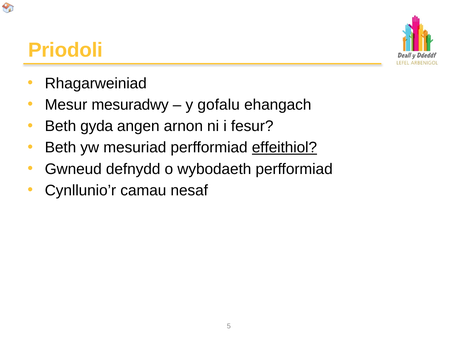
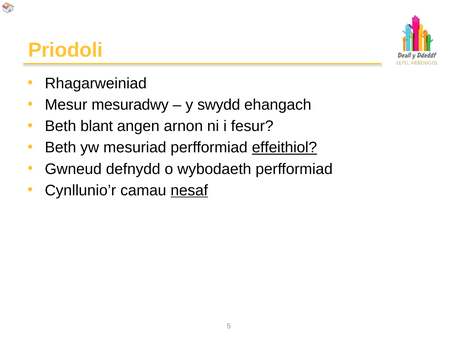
gofalu: gofalu -> swydd
gyda: gyda -> blant
nesaf underline: none -> present
